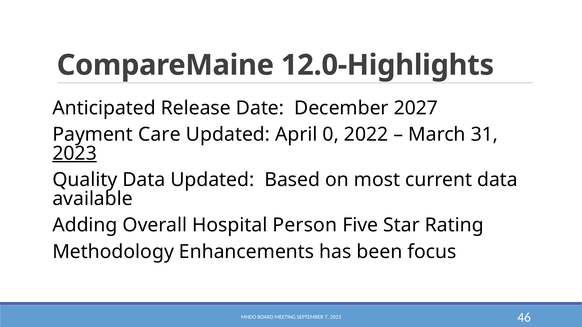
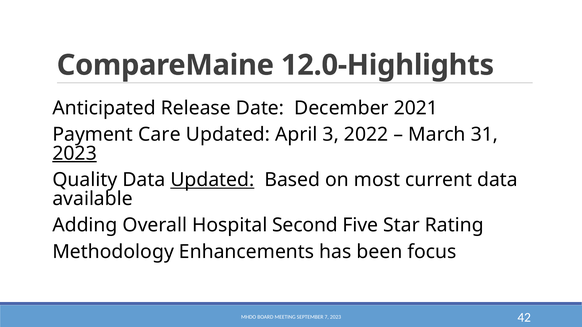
2027: 2027 -> 2021
0: 0 -> 3
Updated at (212, 180) underline: none -> present
Person: Person -> Second
46: 46 -> 42
